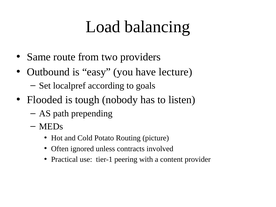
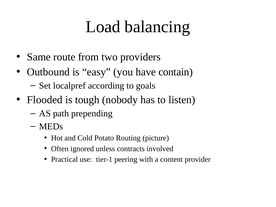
lecture: lecture -> contain
